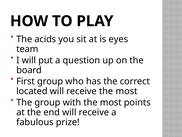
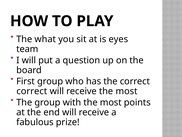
acids: acids -> what
located at (32, 91): located -> correct
